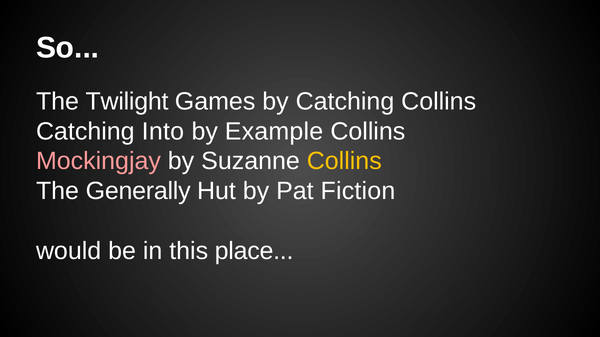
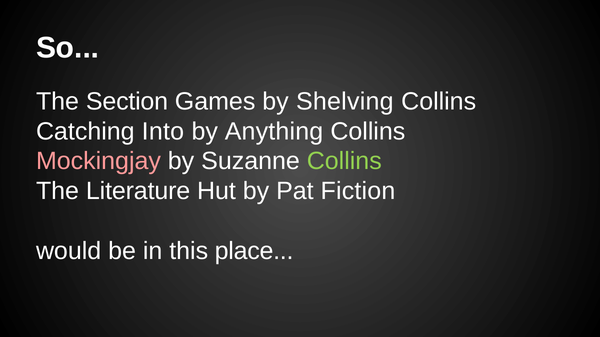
Twilight: Twilight -> Section
by Catching: Catching -> Shelving
Example: Example -> Anything
Collins at (344, 162) colour: yellow -> light green
Generally: Generally -> Literature
